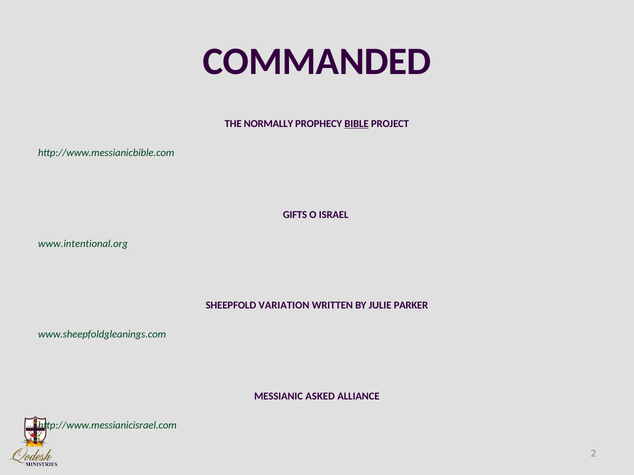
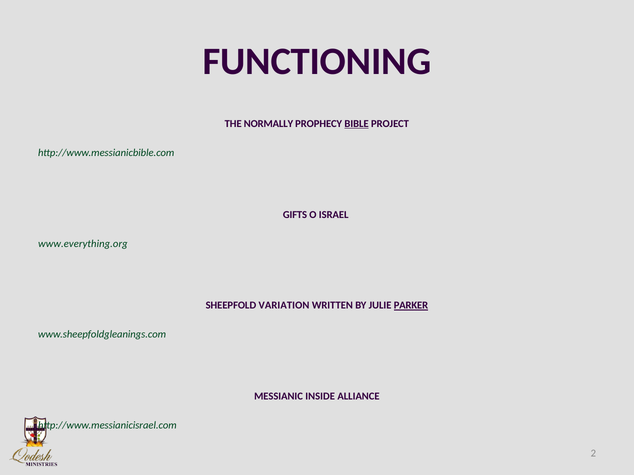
COMMANDED: COMMANDED -> FUNCTIONING
www.intentional.org: www.intentional.org -> www.everything.org
PARKER underline: none -> present
ASKED: ASKED -> INSIDE
